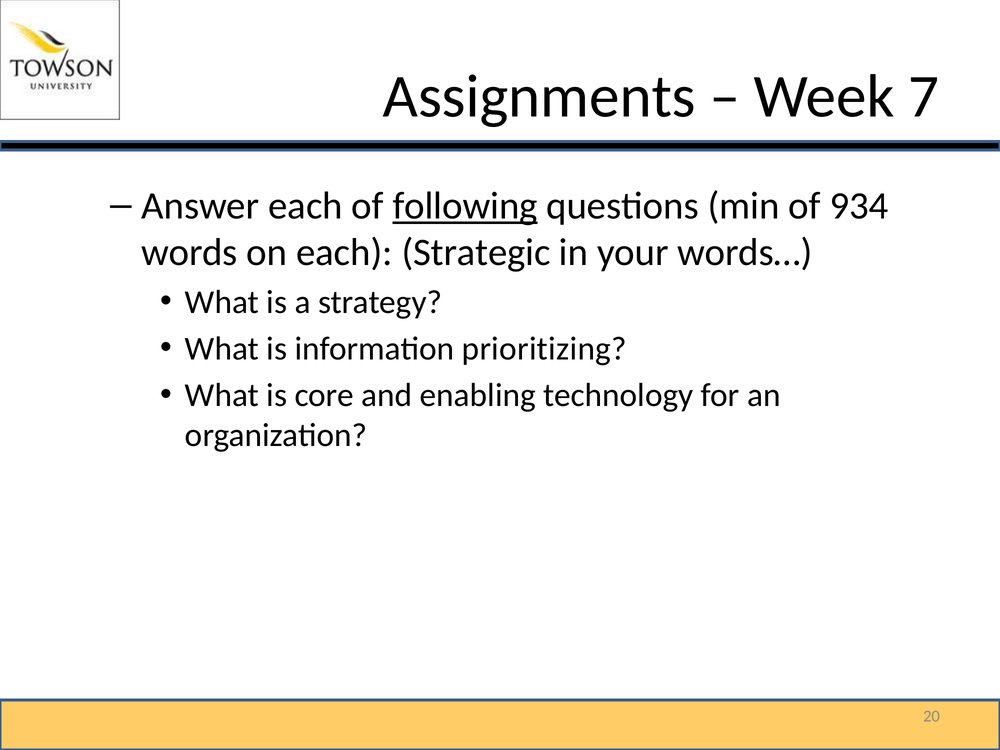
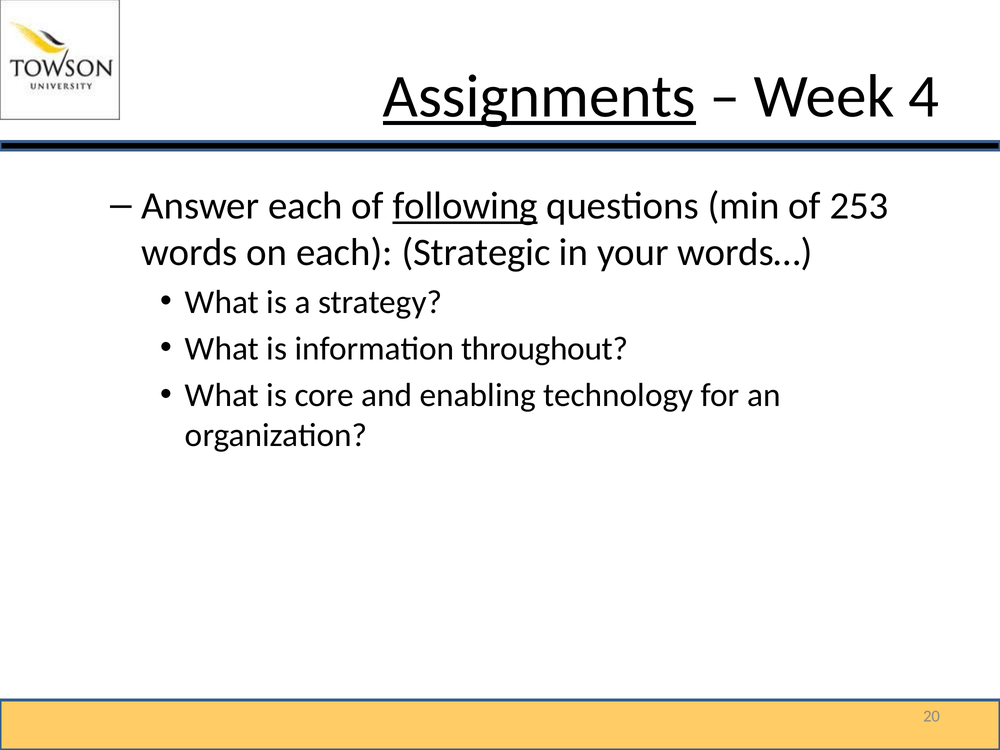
Assignments underline: none -> present
7: 7 -> 4
934: 934 -> 253
prioritizing: prioritizing -> throughout
